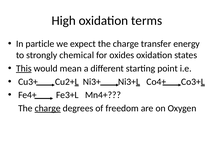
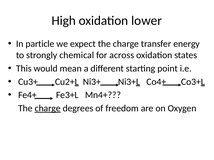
terms: terms -> lower
oxides: oxides -> across
This underline: present -> none
